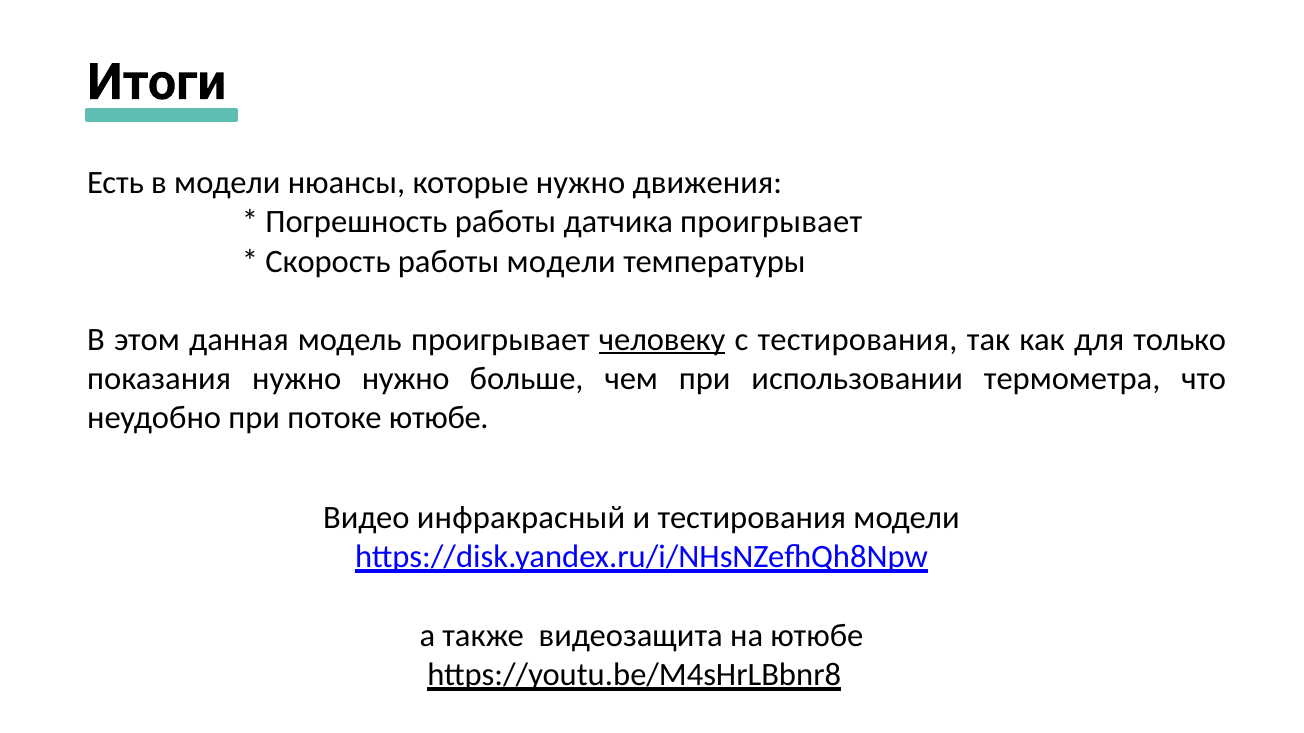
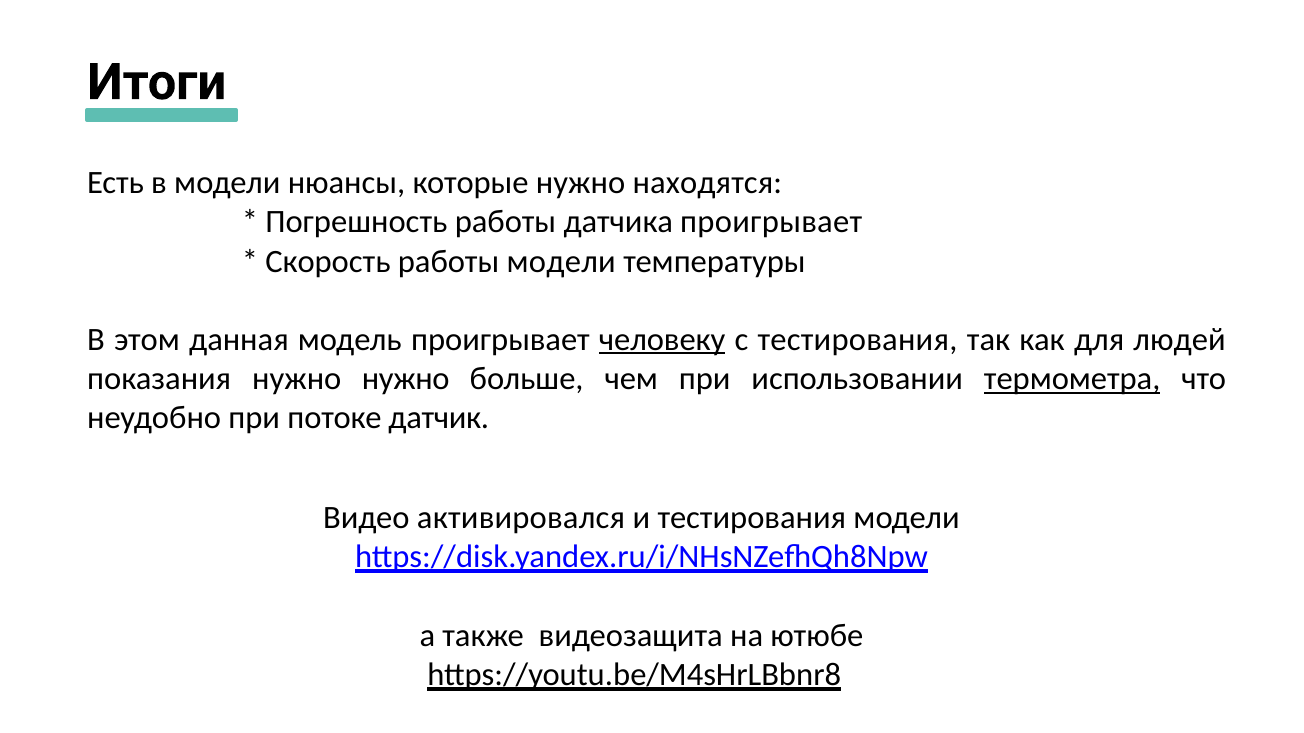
движения: движения -> находятся
только: только -> людей
термометра underline: none -> present
потоке ютюбе: ютюбе -> датчик
инфракрасный: инфракрасный -> активировался
